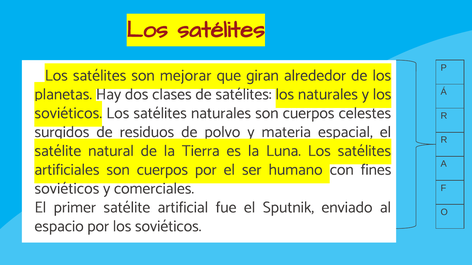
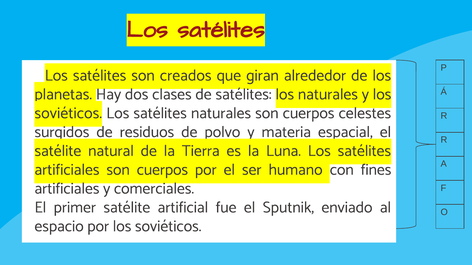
mejorar: mejorar -> creados
soviéticos at (67, 189): soviéticos -> artificiales
